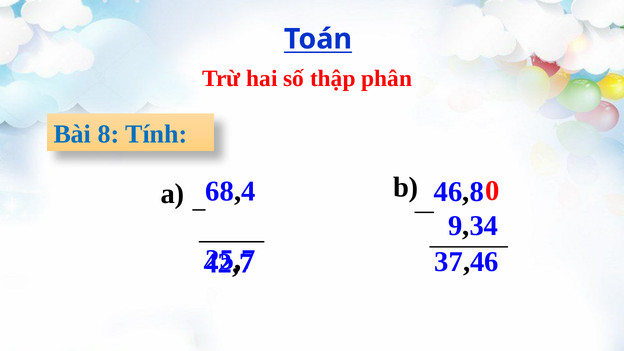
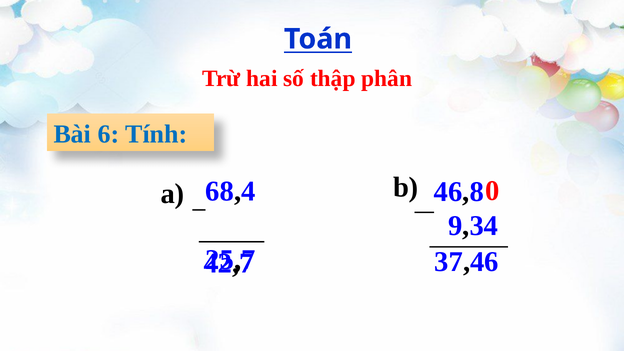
8: 8 -> 6
